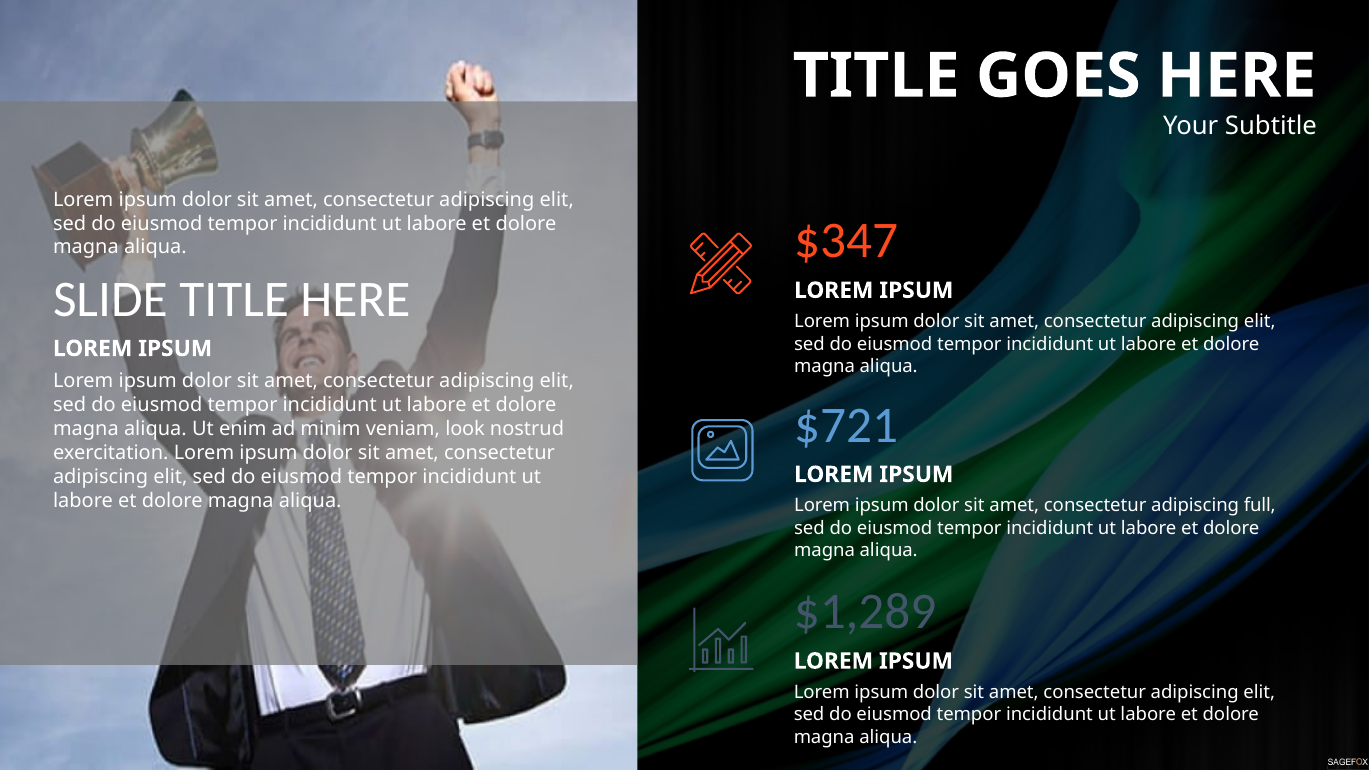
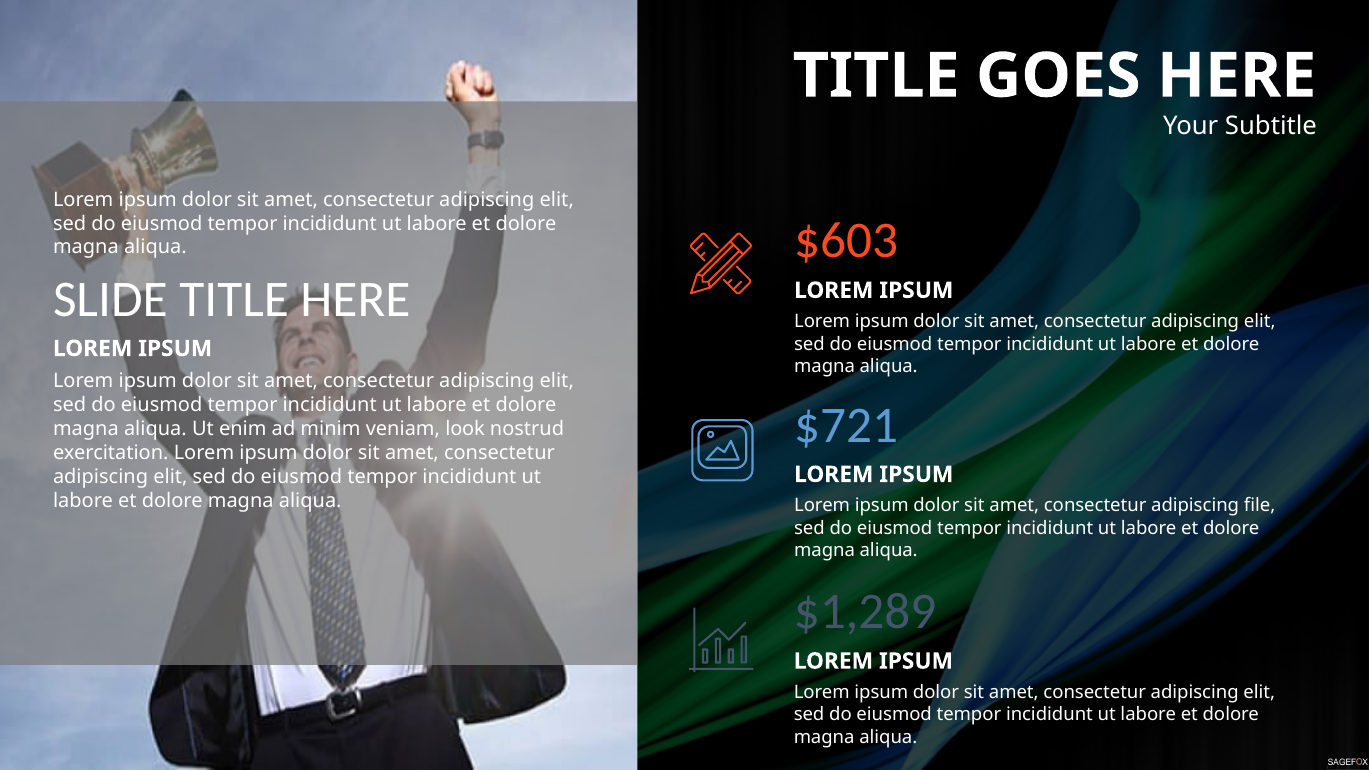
$347: $347 -> $603
full: full -> file
